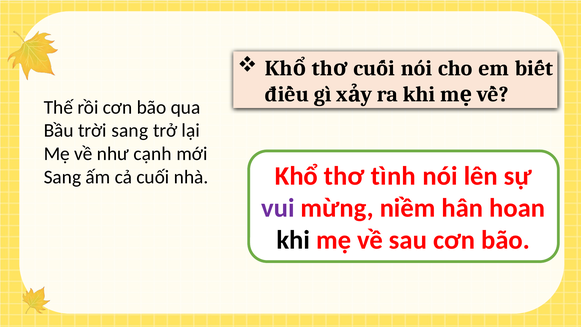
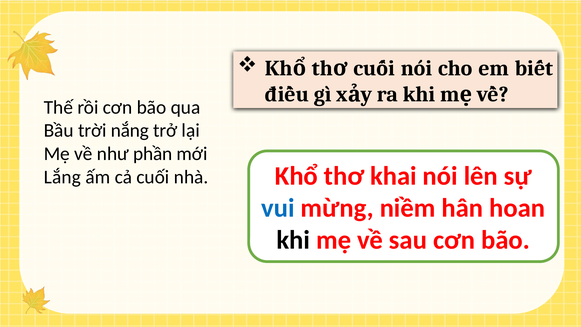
trời sang: sang -> nắng
cạnh: cạnh -> phần
tình: tình -> khai
Sang at (62, 177): Sang -> Lắng
vui colour: purple -> blue
